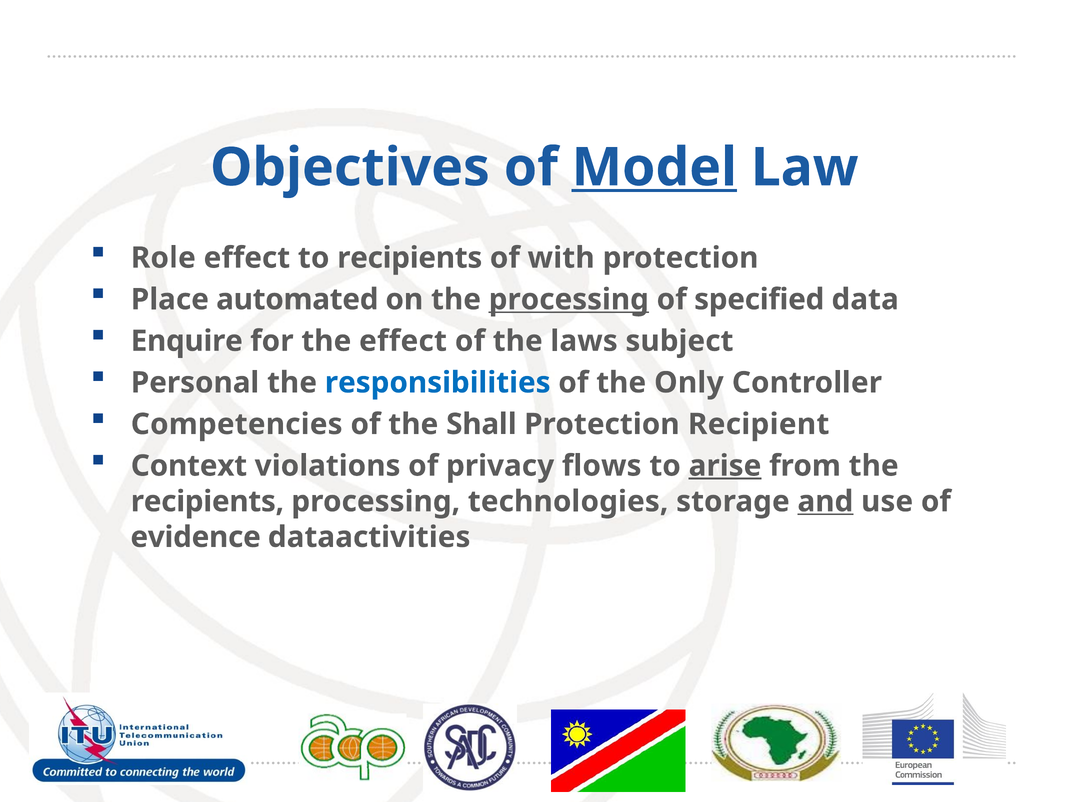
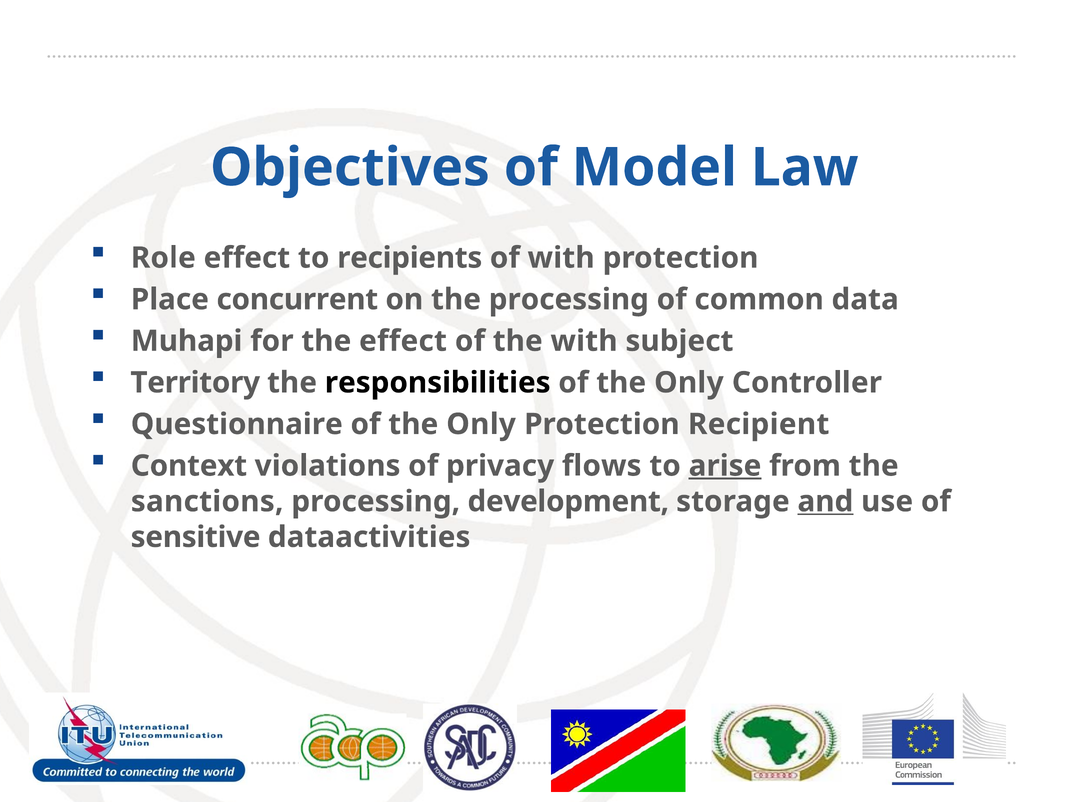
Model underline: present -> none
automated: automated -> concurrent
processing at (569, 299) underline: present -> none
specified: specified -> common
Enquire: Enquire -> Muhapi
the laws: laws -> with
Personal: Personal -> Territory
responsibilities colour: blue -> black
Competencies: Competencies -> Questionnaire
Shall at (481, 424): Shall -> Only
recipients at (207, 501): recipients -> sanctions
technologies: technologies -> development
evidence: evidence -> sensitive
